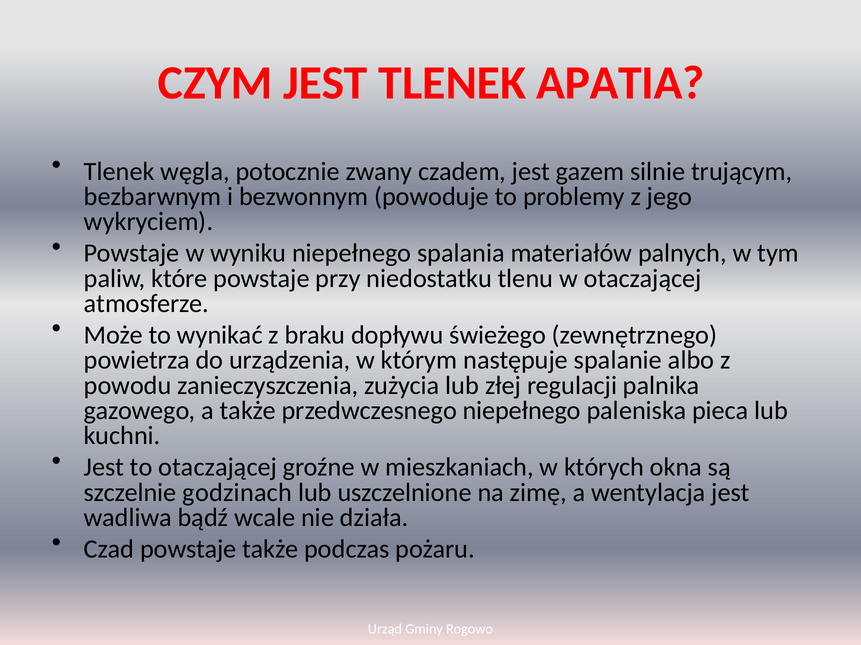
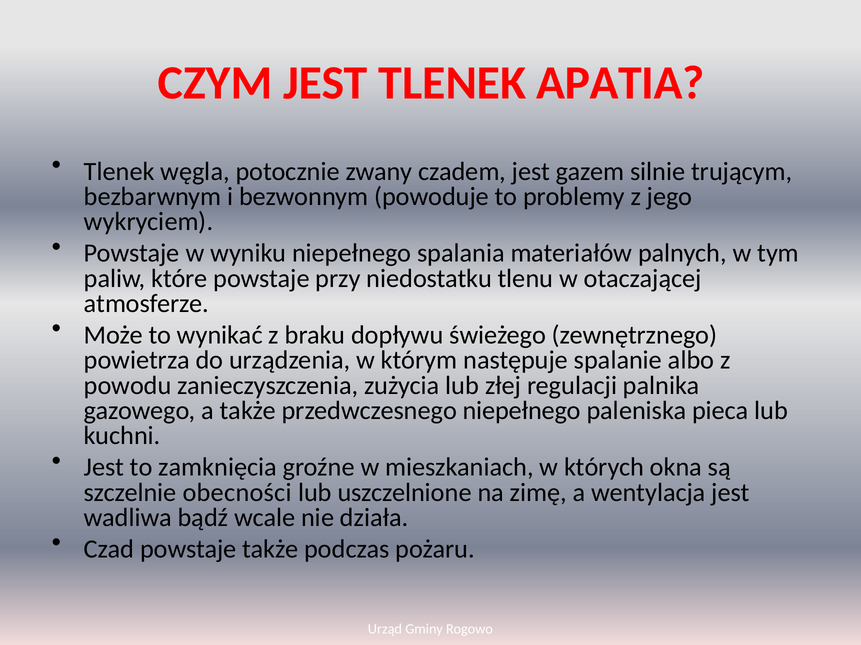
to otaczającej: otaczającej -> zamknięcia
godzinach: godzinach -> obecności
